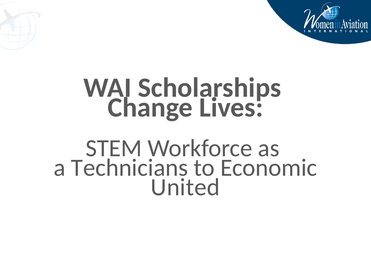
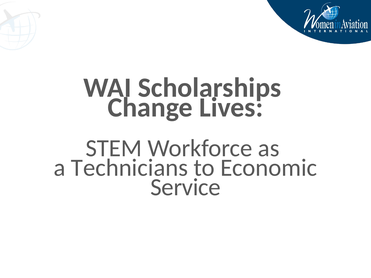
United: United -> Service
